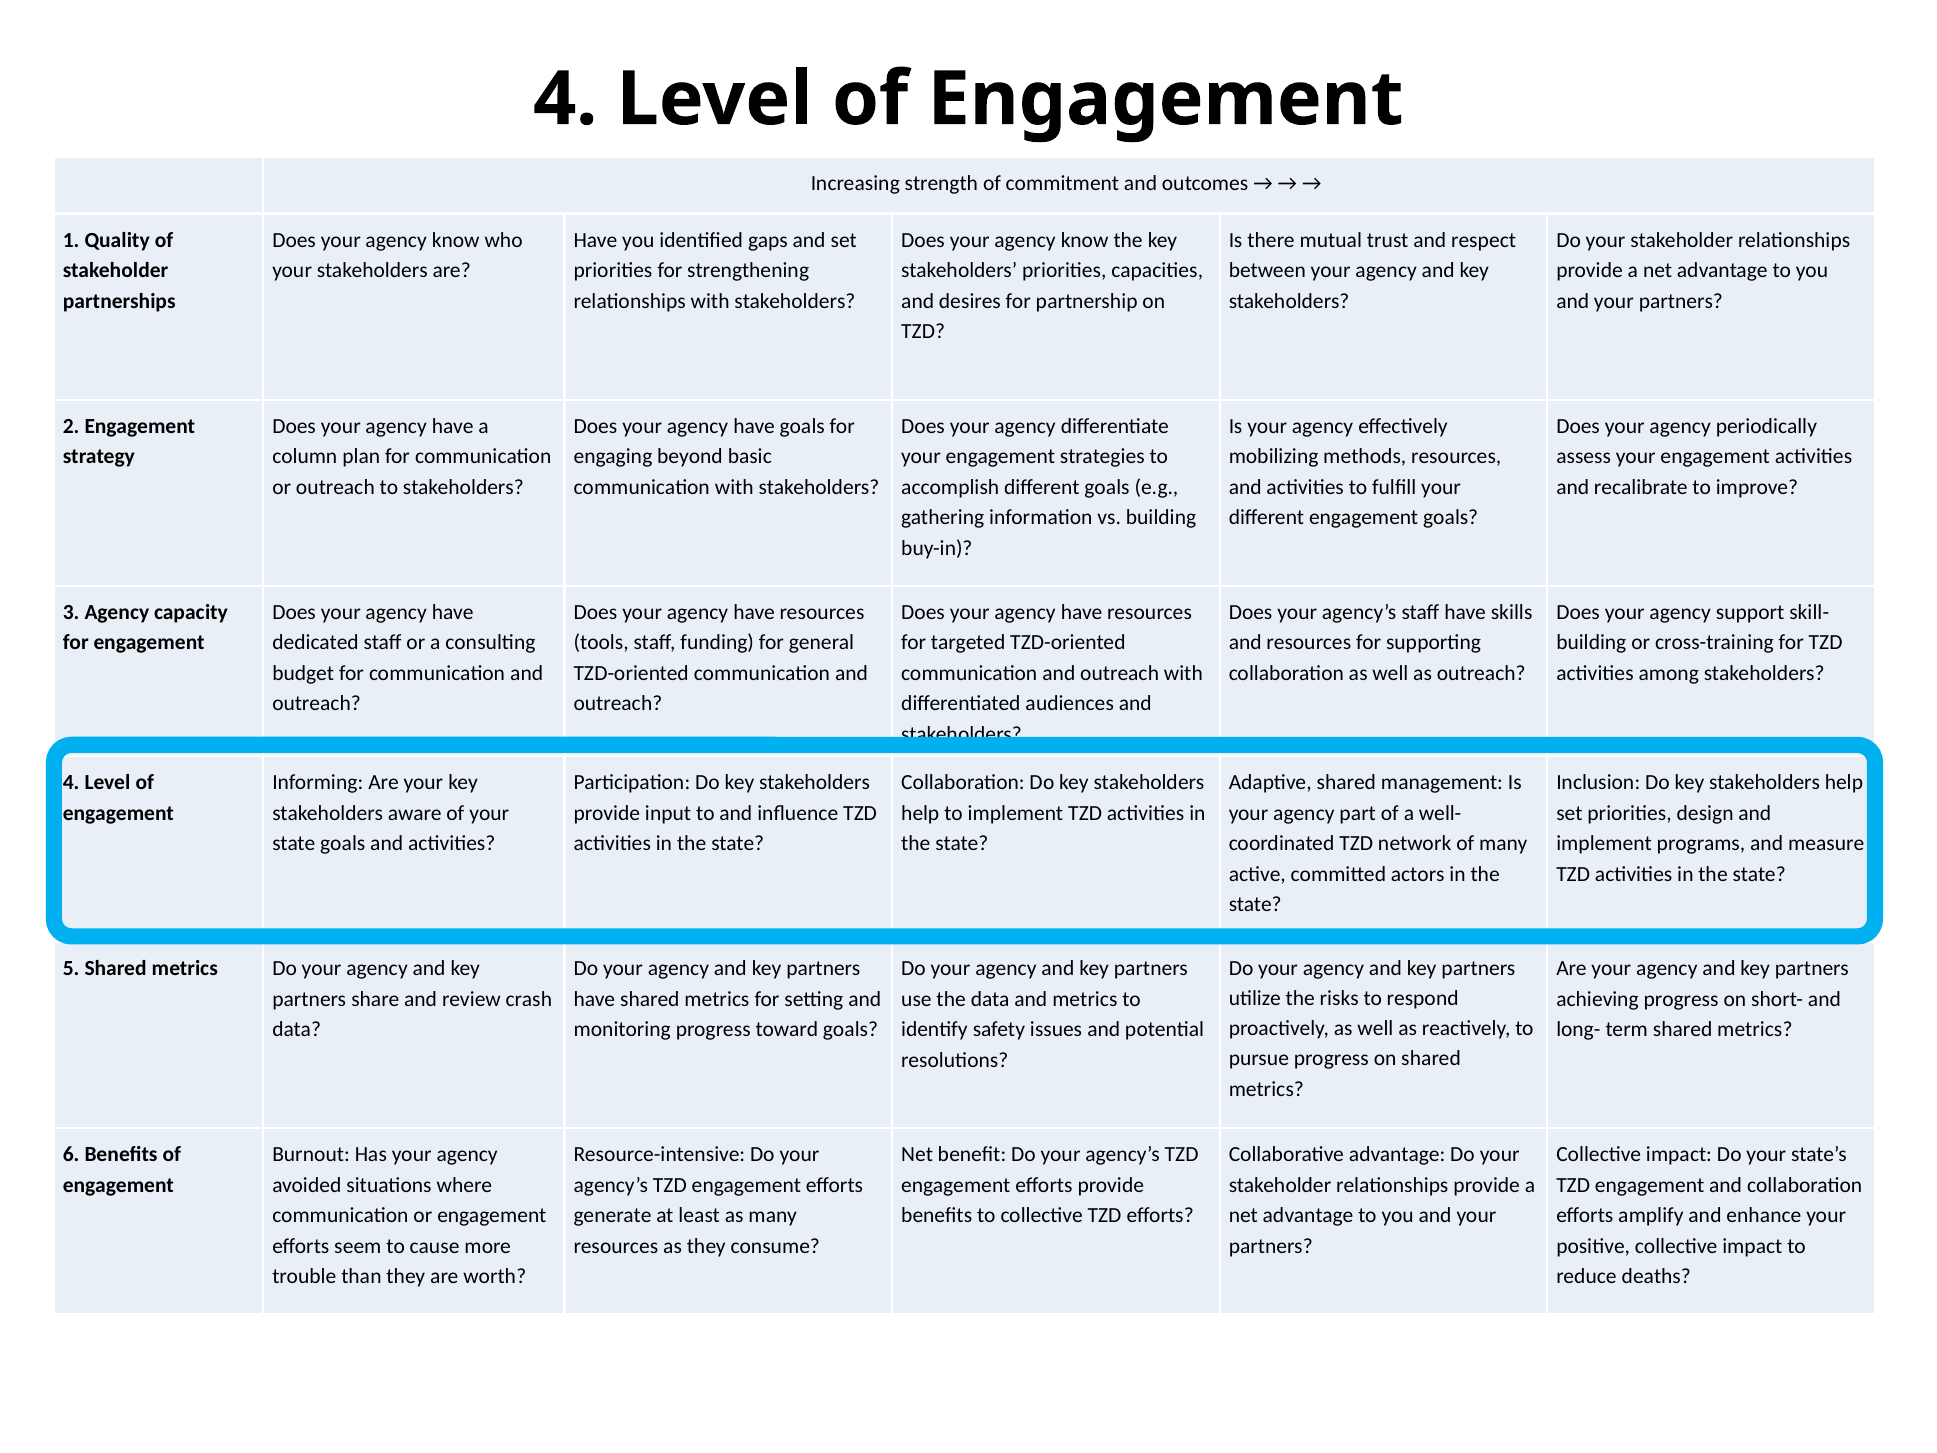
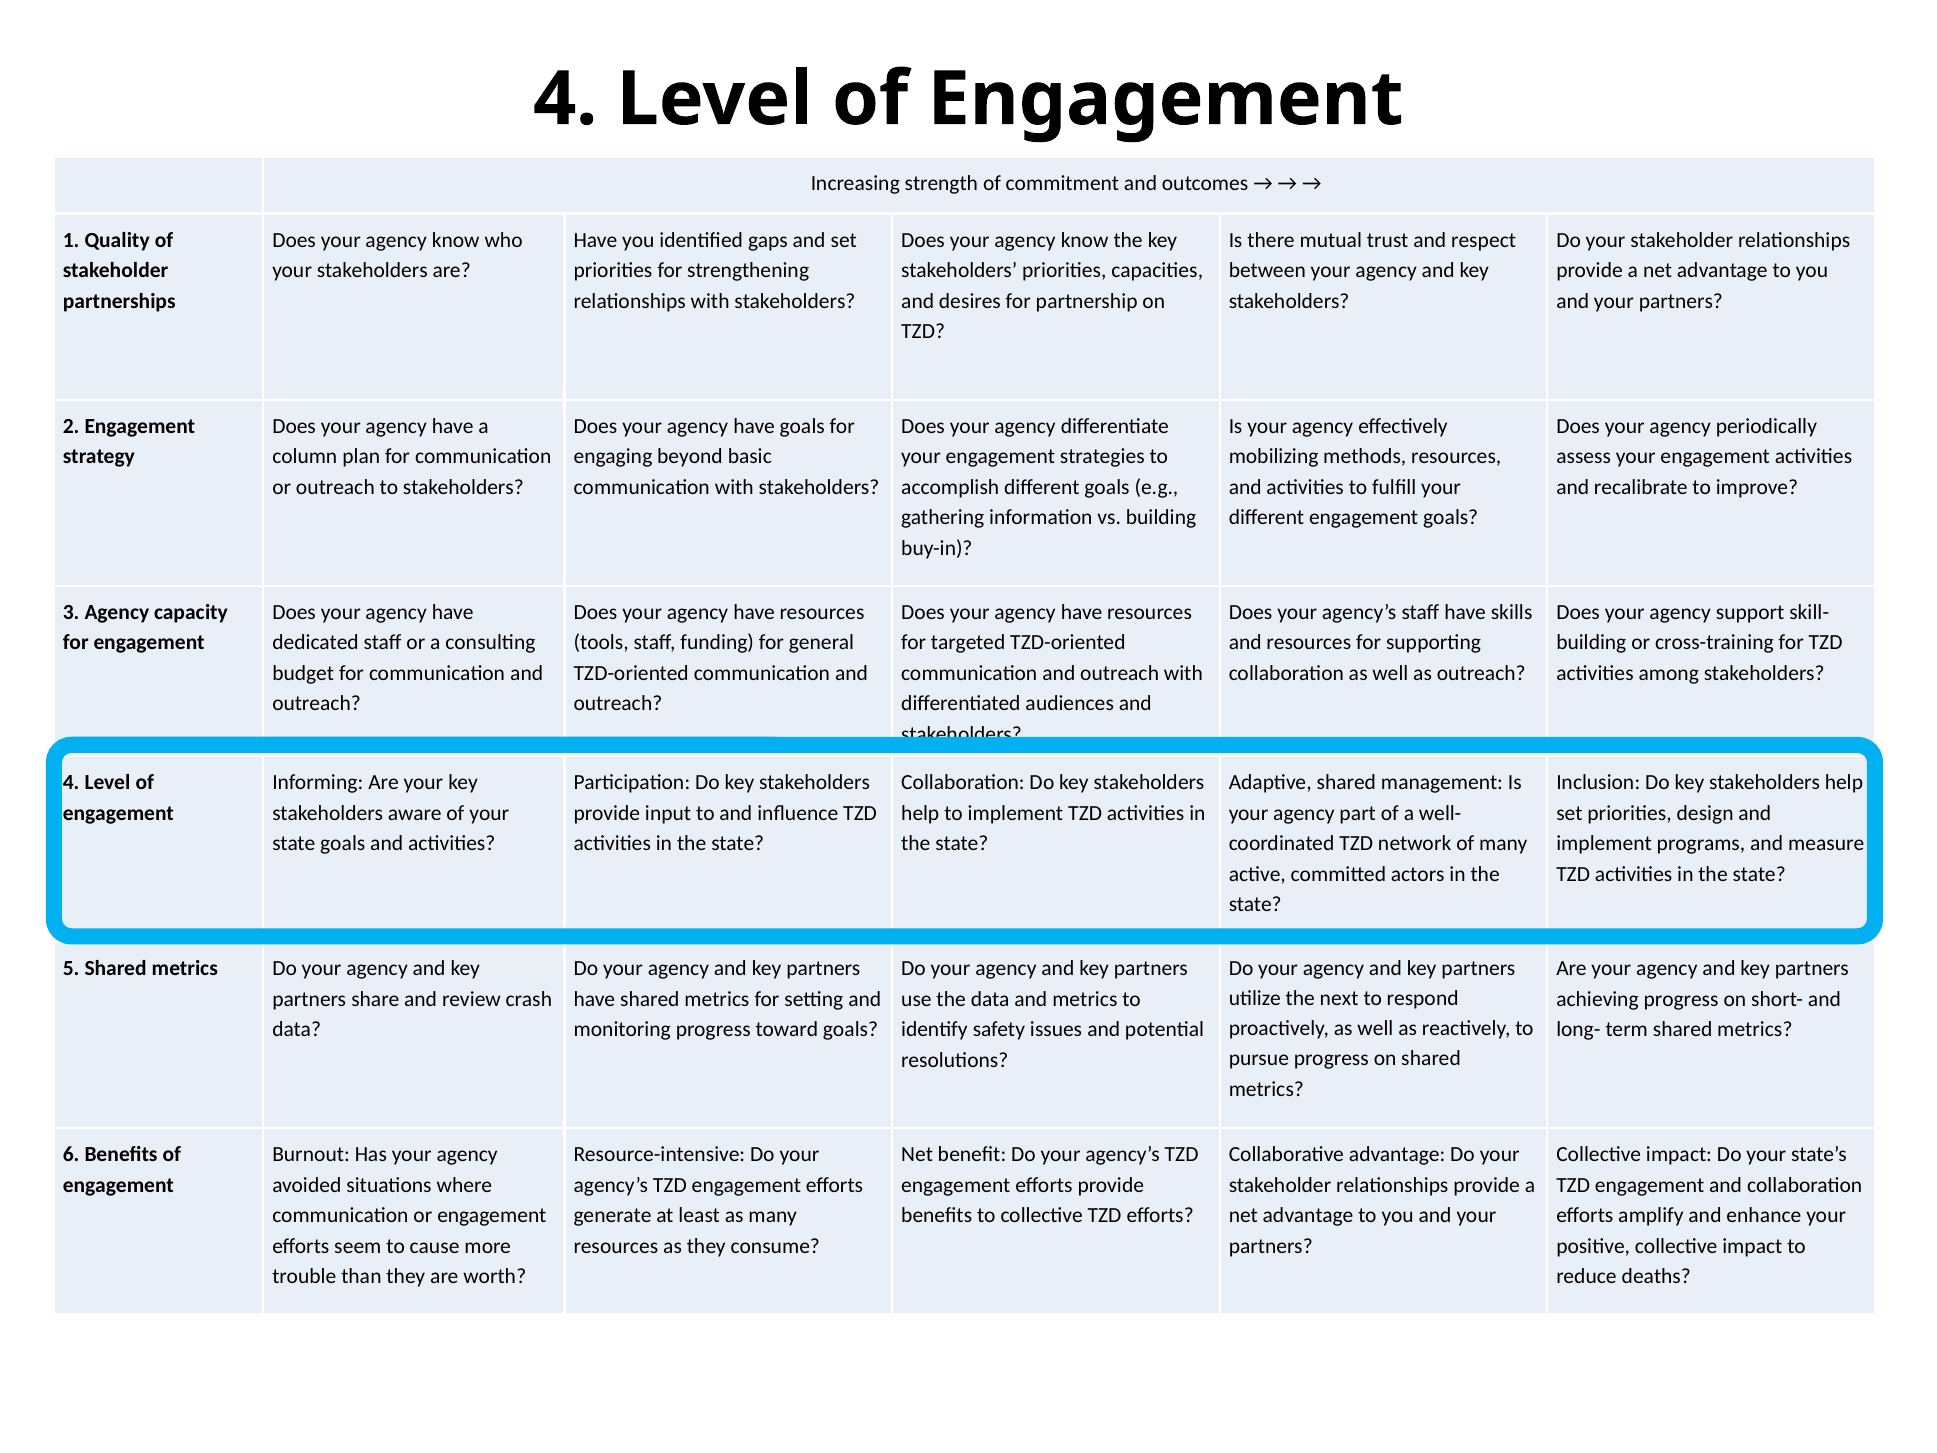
risks: risks -> next
